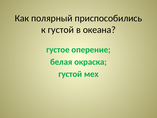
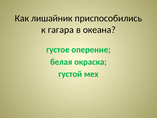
полярный: полярный -> лишайник
к густой: густой -> гагара
